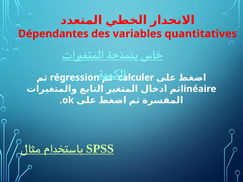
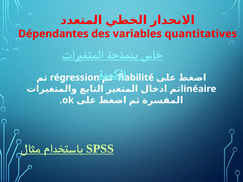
calculer: calculer -> fiabilité
